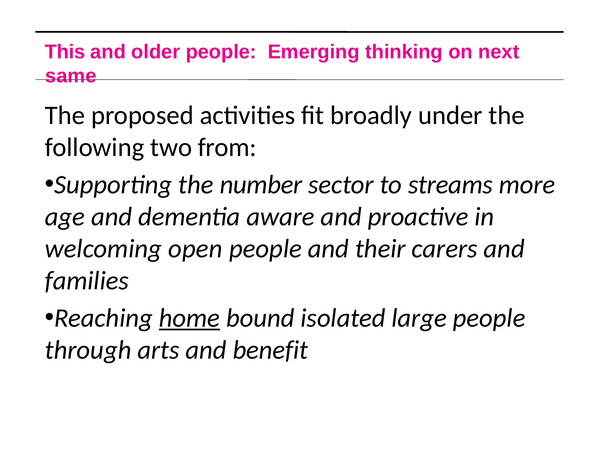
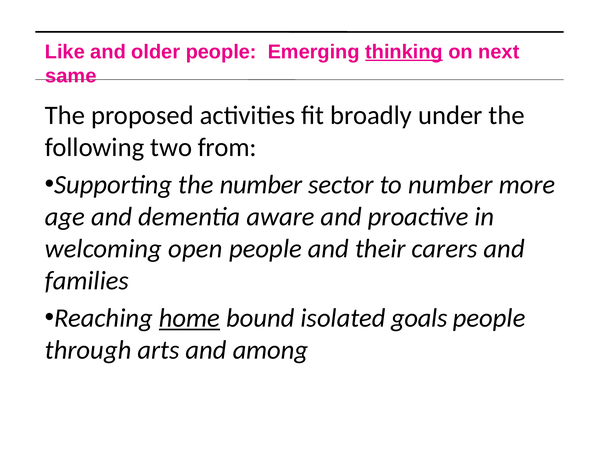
This: This -> Like
thinking underline: none -> present
to streams: streams -> number
large: large -> goals
benefit: benefit -> among
